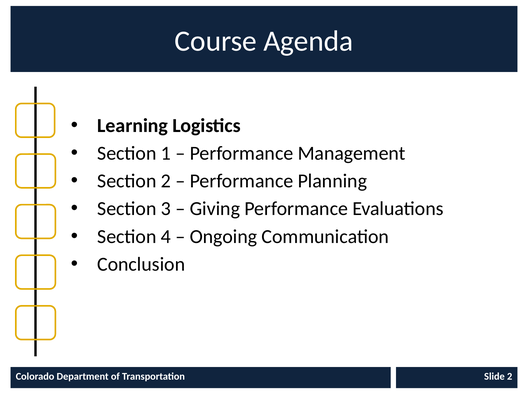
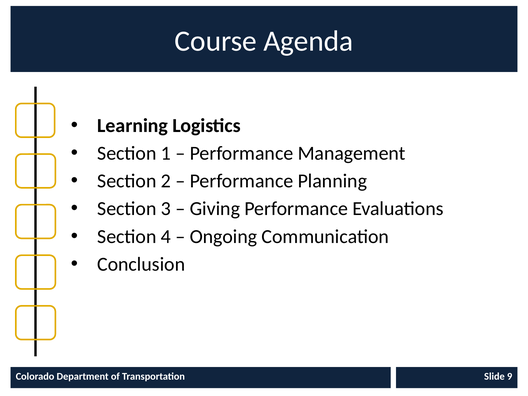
Slide 2: 2 -> 9
